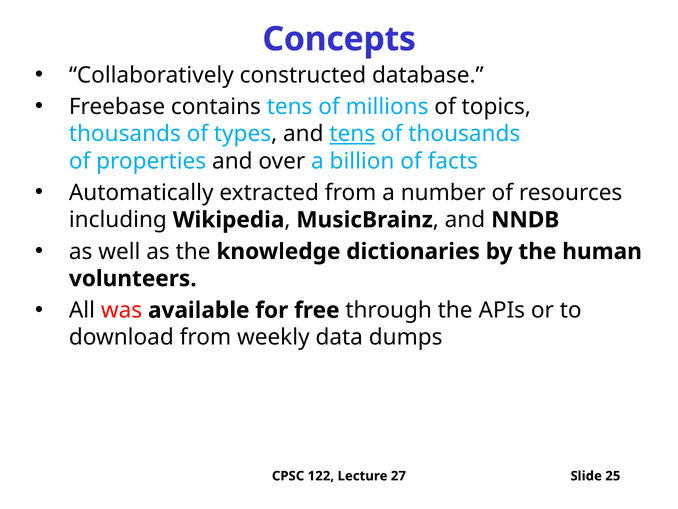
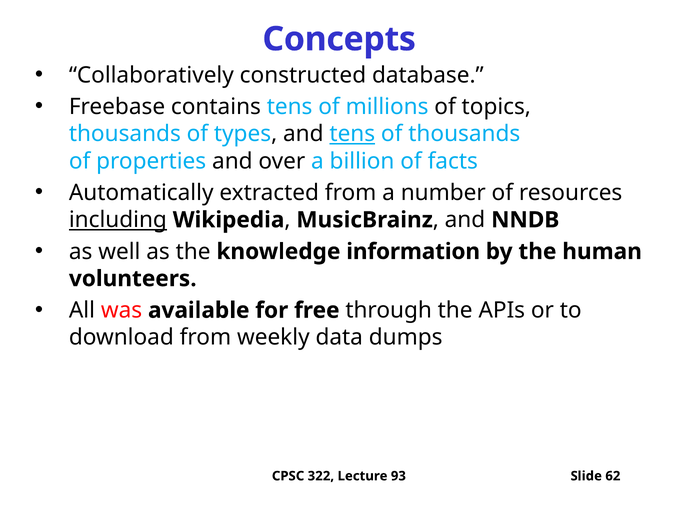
including underline: none -> present
dictionaries: dictionaries -> information
122: 122 -> 322
27: 27 -> 93
25: 25 -> 62
